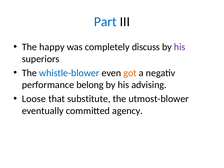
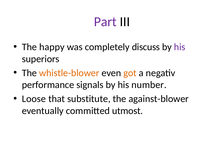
Part colour: blue -> purple
whistle-blower colour: blue -> orange
belong: belong -> signals
advising: advising -> number
utmost-blower: utmost-blower -> against-blower
agency: agency -> utmost
